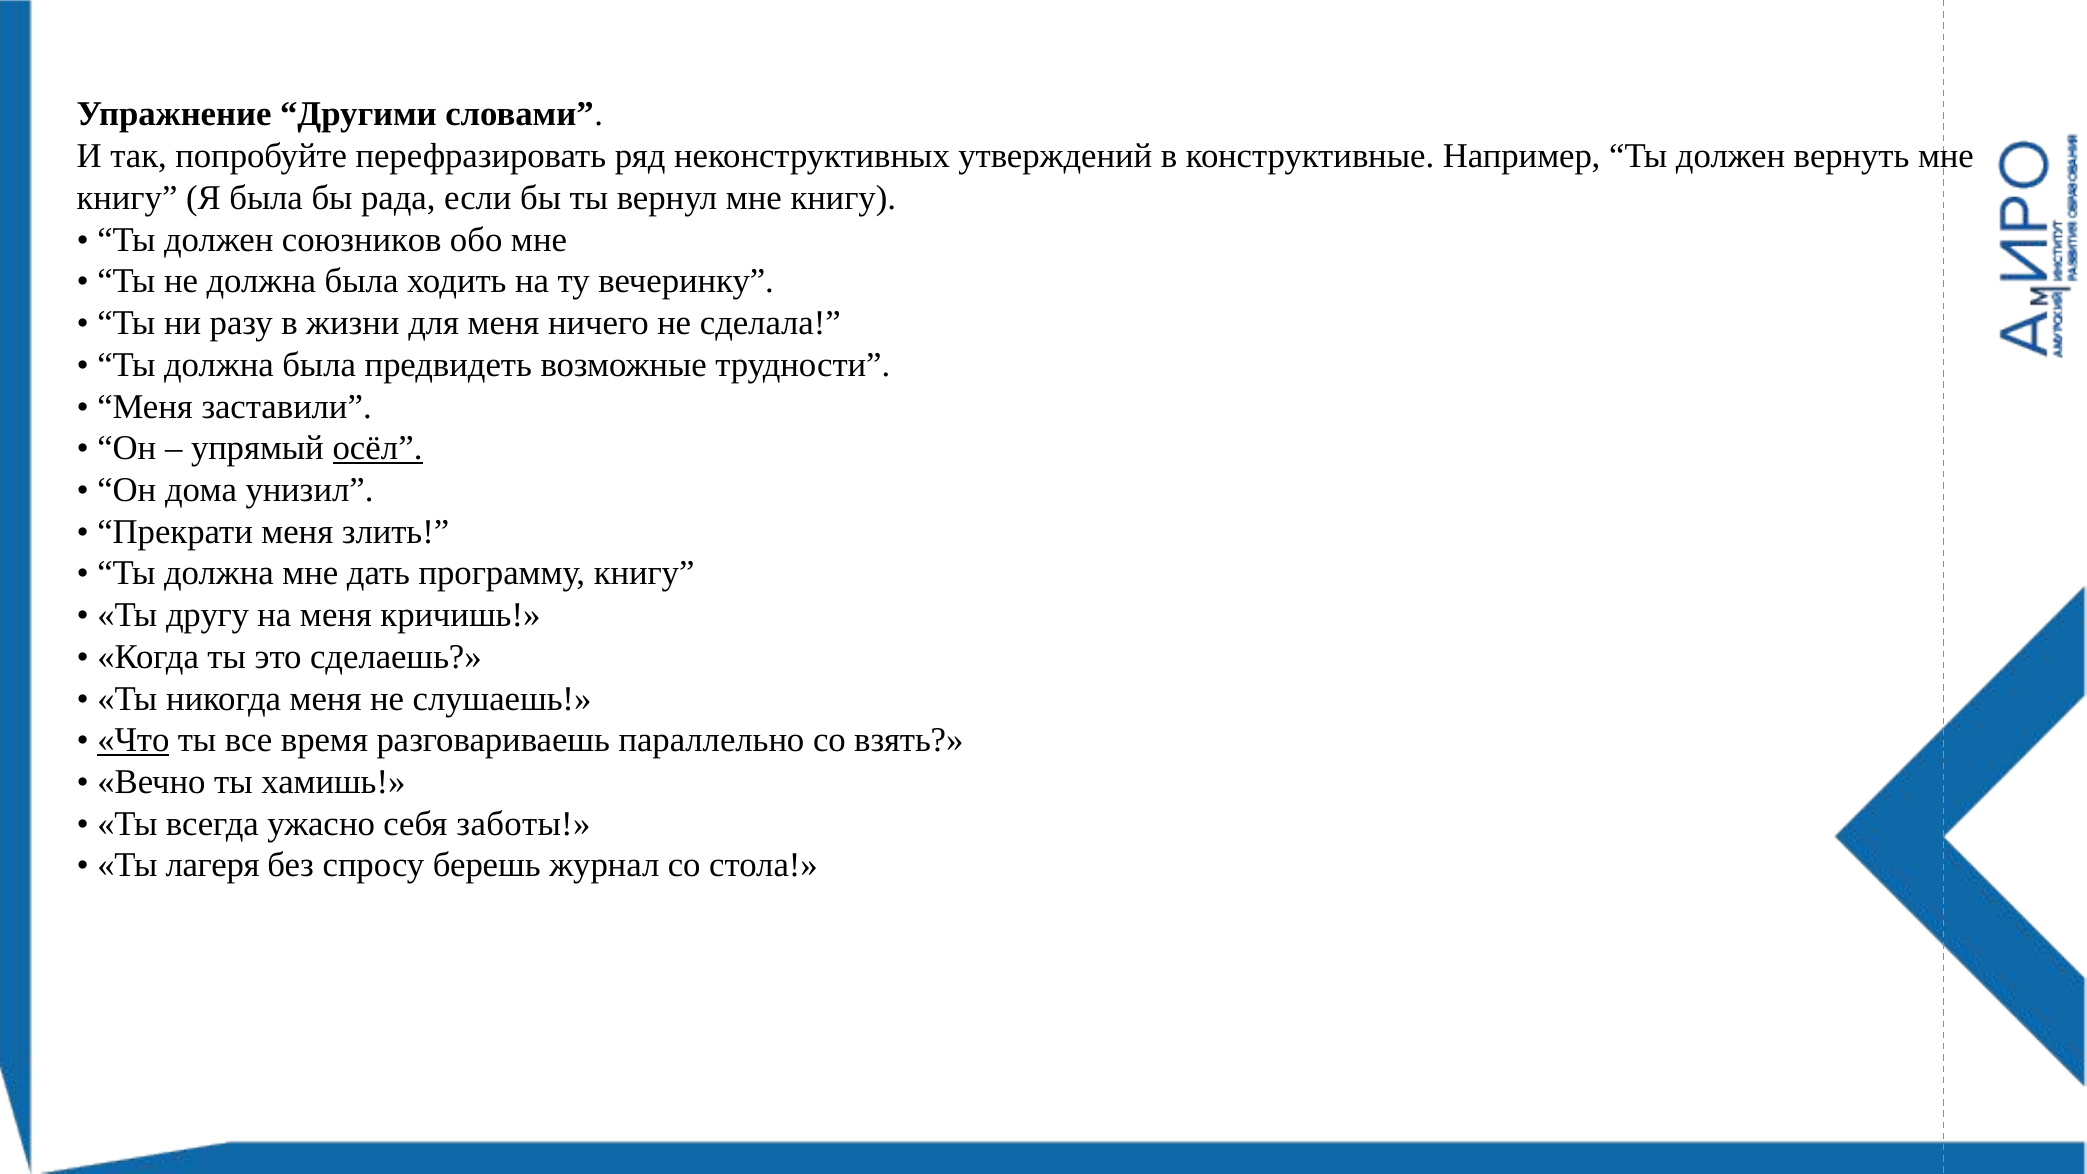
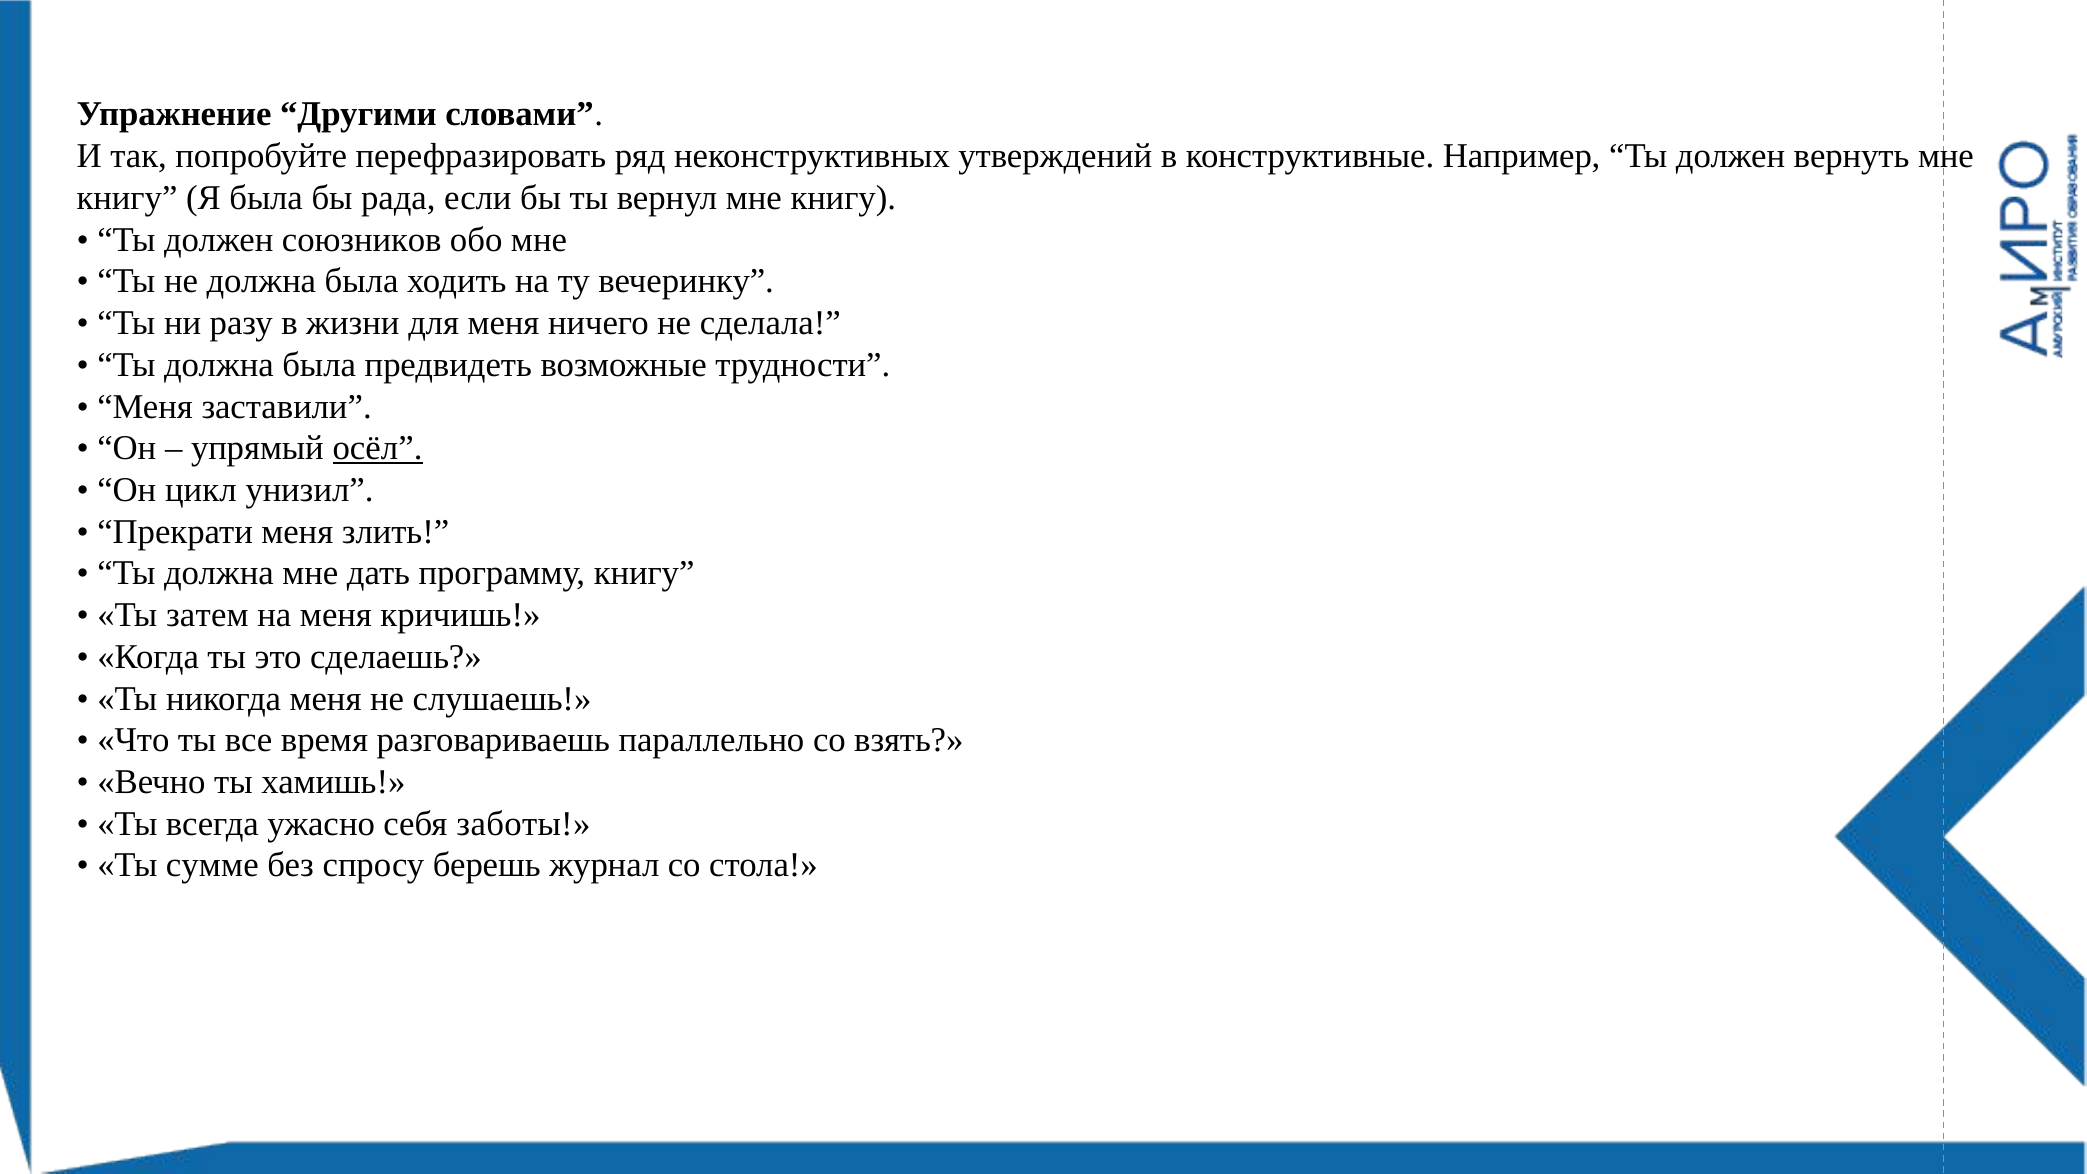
дома: дома -> цикл
другу: другу -> затем
Что underline: present -> none
лагеря: лагеря -> сумме
